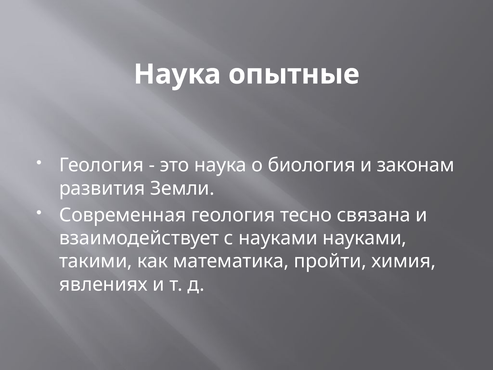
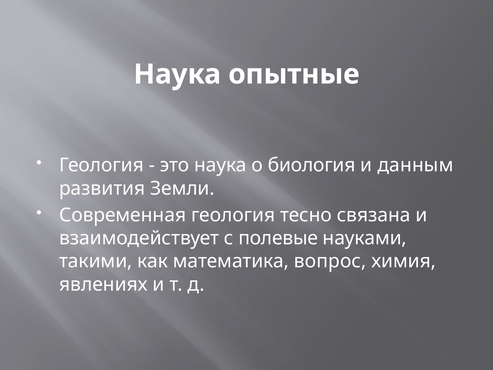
законам: законам -> данным
с науками: науками -> полевые
пройти: пройти -> вопрос
